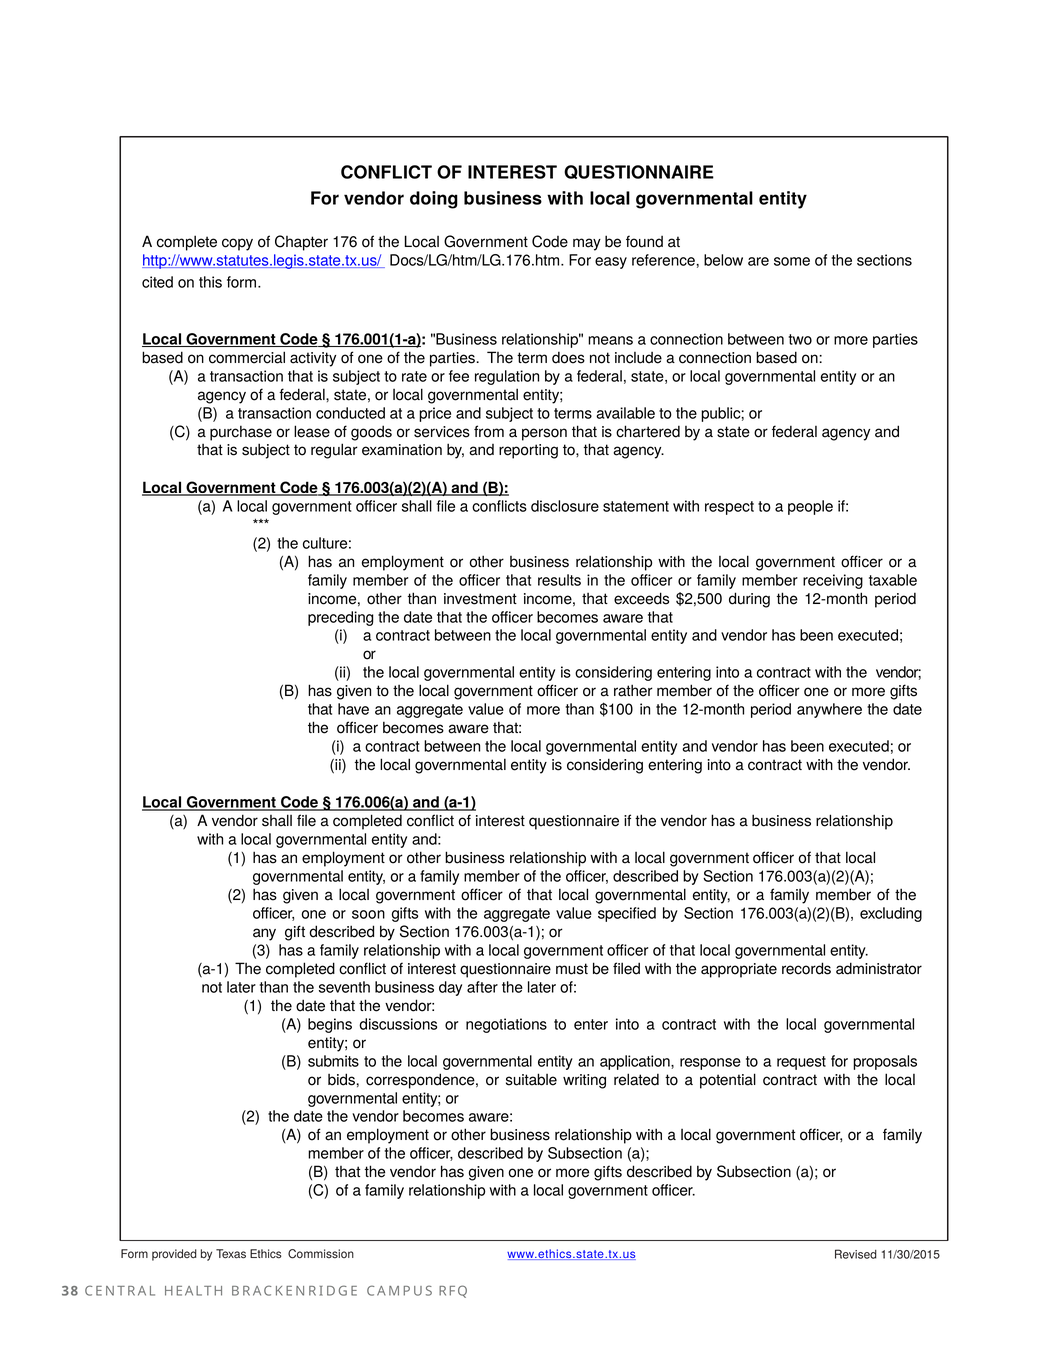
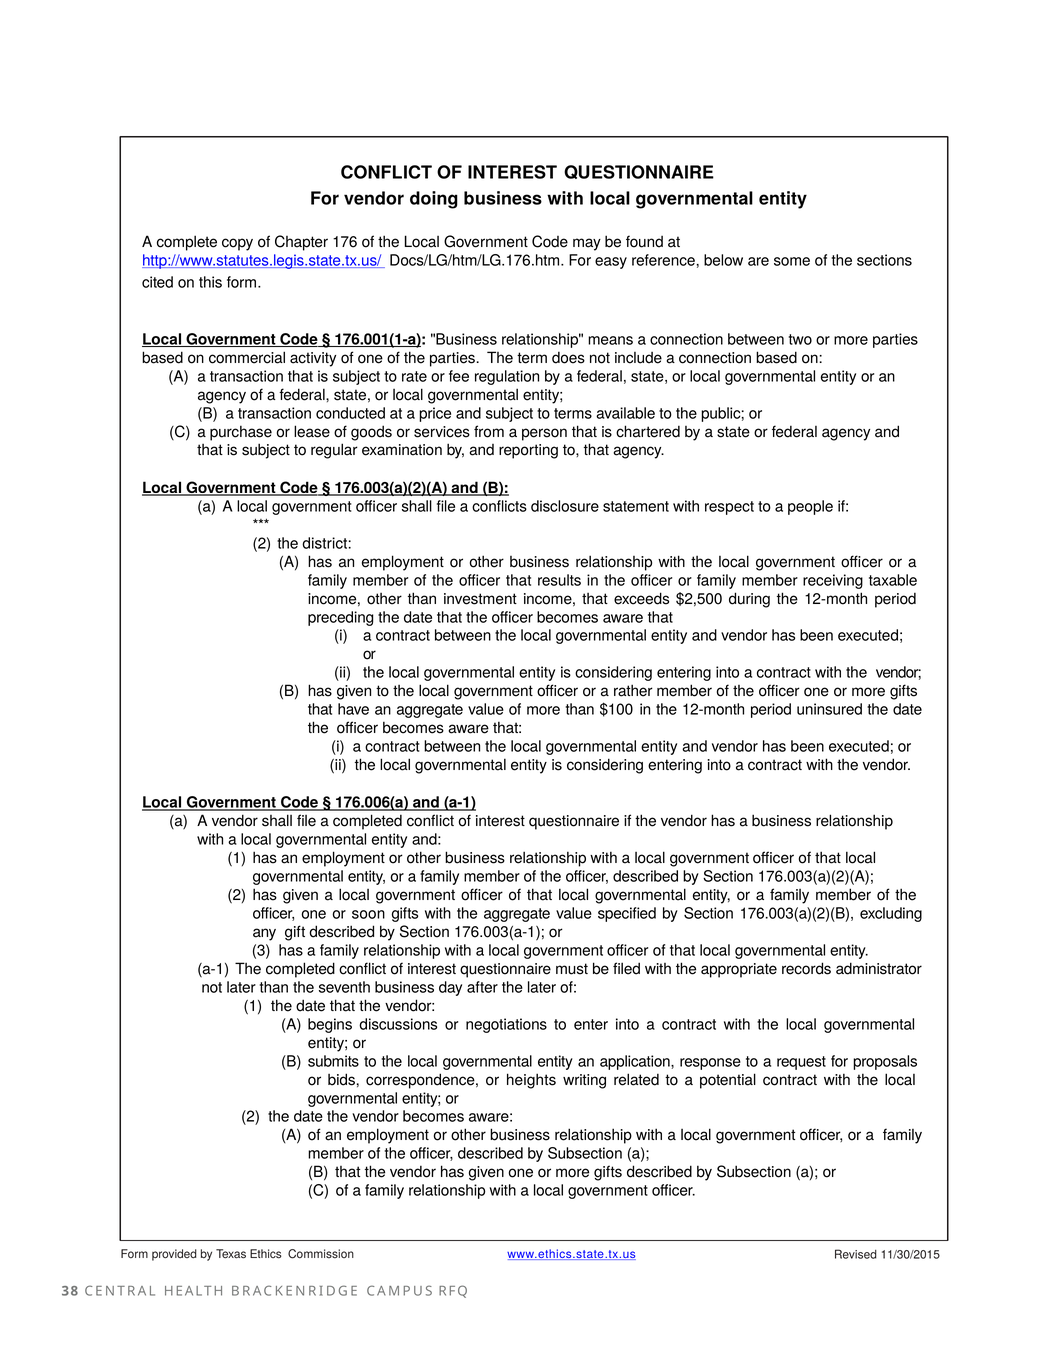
culture: culture -> district
anywhere: anywhere -> uninsured
suitable: suitable -> heights
